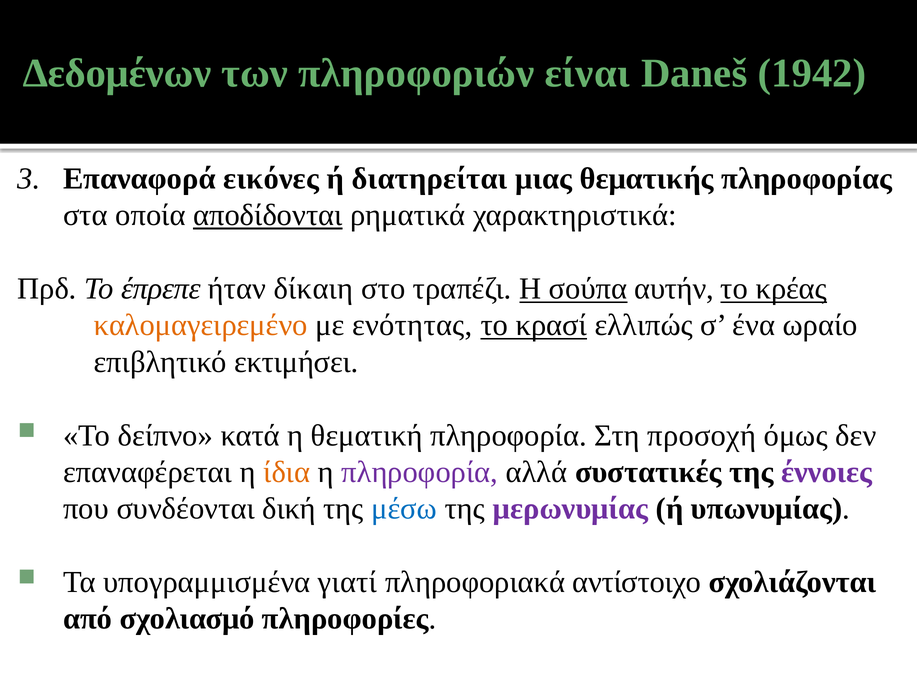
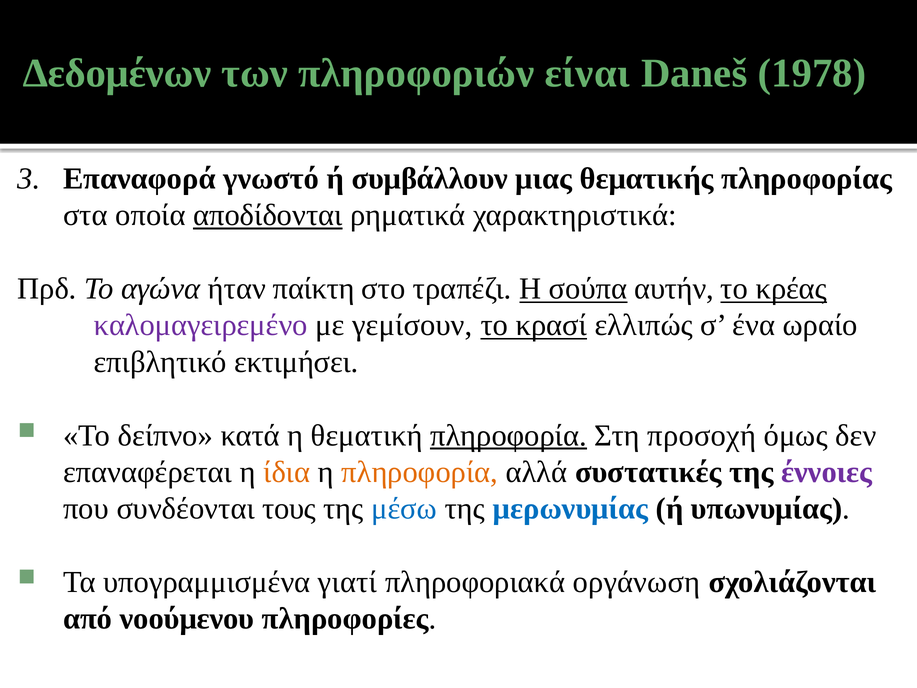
1942: 1942 -> 1978
εικόνες: εικόνες -> γνωστό
διατηρείται: διατηρείται -> συμβάλλουν
έπρεπε: έπρεπε -> αγώνα
δίκαιη: δίκαιη -> παίκτη
καλομαγειρεμένο colour: orange -> purple
ενότητας: ενότητας -> γεμίσουν
πληροφορία at (509, 435) underline: none -> present
πληροφορία at (420, 472) colour: purple -> orange
δική: δική -> τους
μερωνυμίας colour: purple -> blue
αντίστοιχο: αντίστοιχο -> οργάνωση
σχολιασμό: σχολιασμό -> νοούμενου
